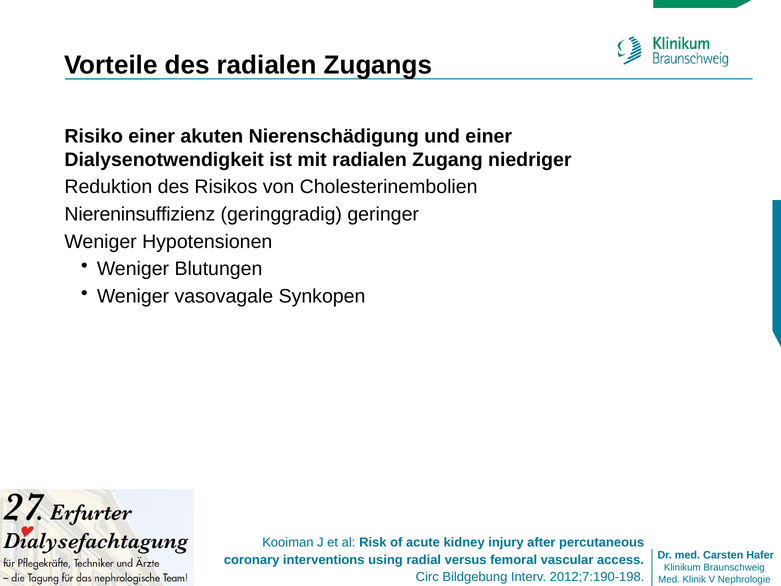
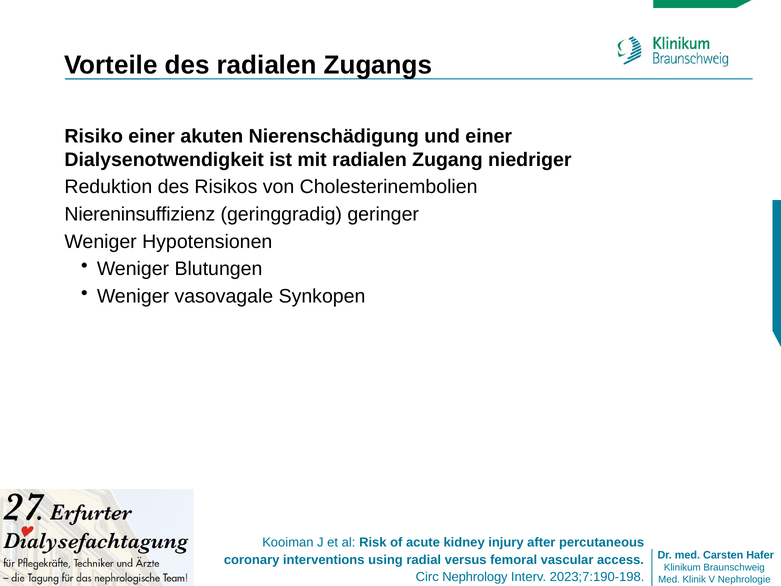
Bildgebung: Bildgebung -> Nephrology
2012;7:190-198: 2012;7:190-198 -> 2023;7:190-198
